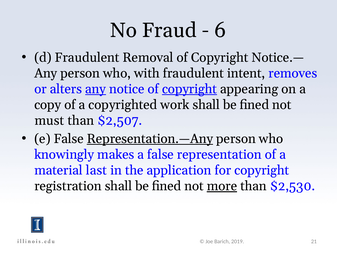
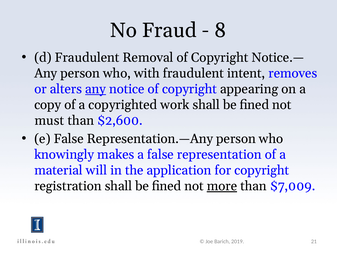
6: 6 -> 8
copyright at (189, 89) underline: present -> none
$2,507: $2,507 -> $2,600
Representation.—Any underline: present -> none
last: last -> will
$2,530: $2,530 -> $7,009
